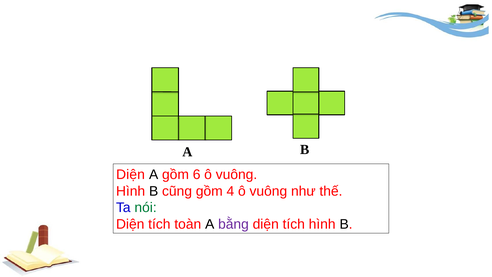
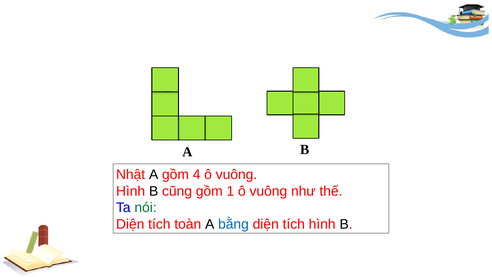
Diện at (131, 174): Diện -> Nhật
6: 6 -> 4
4: 4 -> 1
bằng colour: purple -> blue
